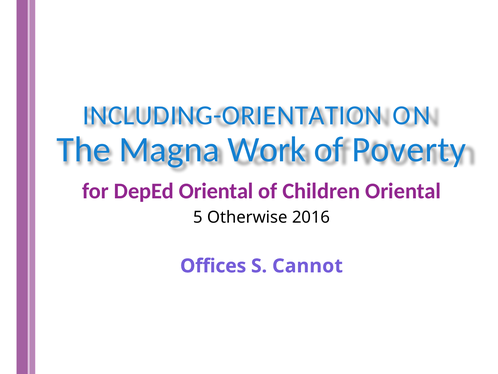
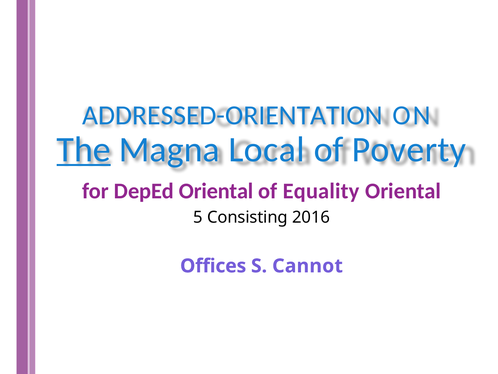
INCLUDING-ORIENTATION: INCLUDING-ORIENTATION -> ADDRESSED-ORIENTATION
The underline: none -> present
Work: Work -> Local
Children: Children -> Equality
Otherwise: Otherwise -> Consisting
